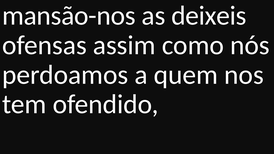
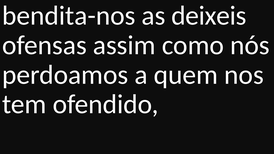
mansão-nos: mansão-nos -> bendita-nos
